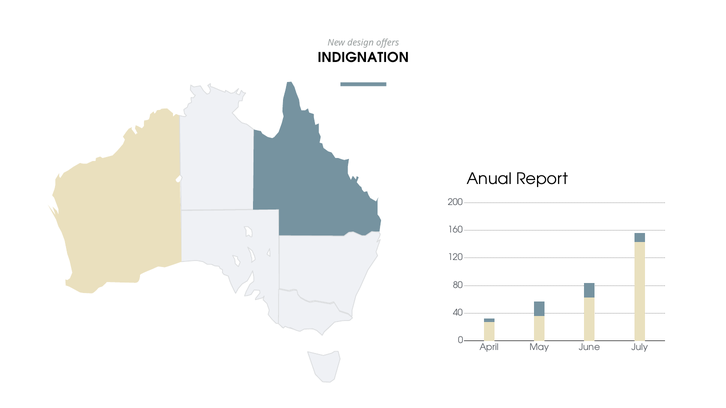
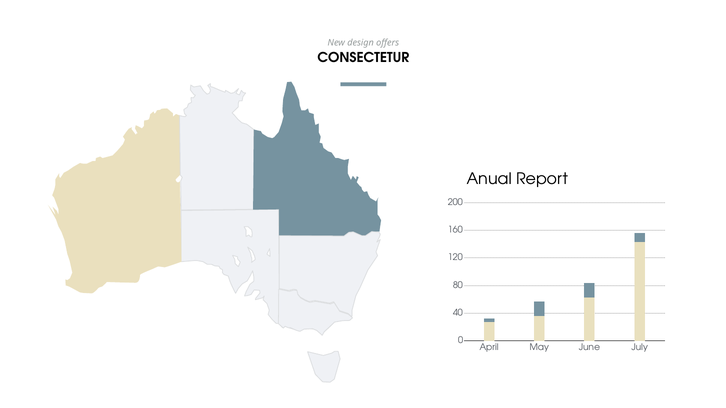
INDIGNATION: INDIGNATION -> CONSECTETUR
